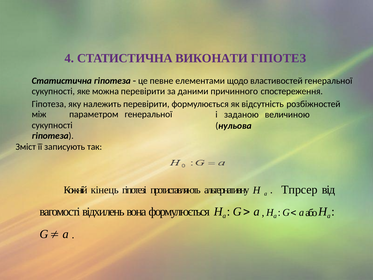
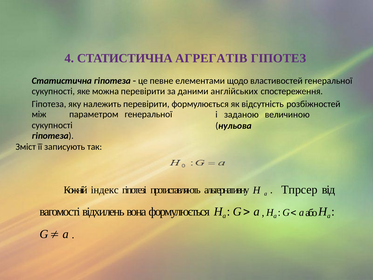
ВИКОНАТИ: ВИКОНАТИ -> АГРЕГАТІВ
причинного: причинного -> англійських
кінець: кінець -> індекс
